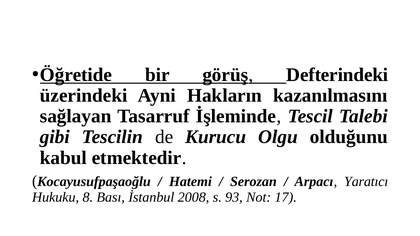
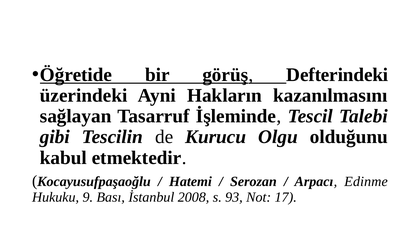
Yaratıcı: Yaratıcı -> Edinme
8: 8 -> 9
